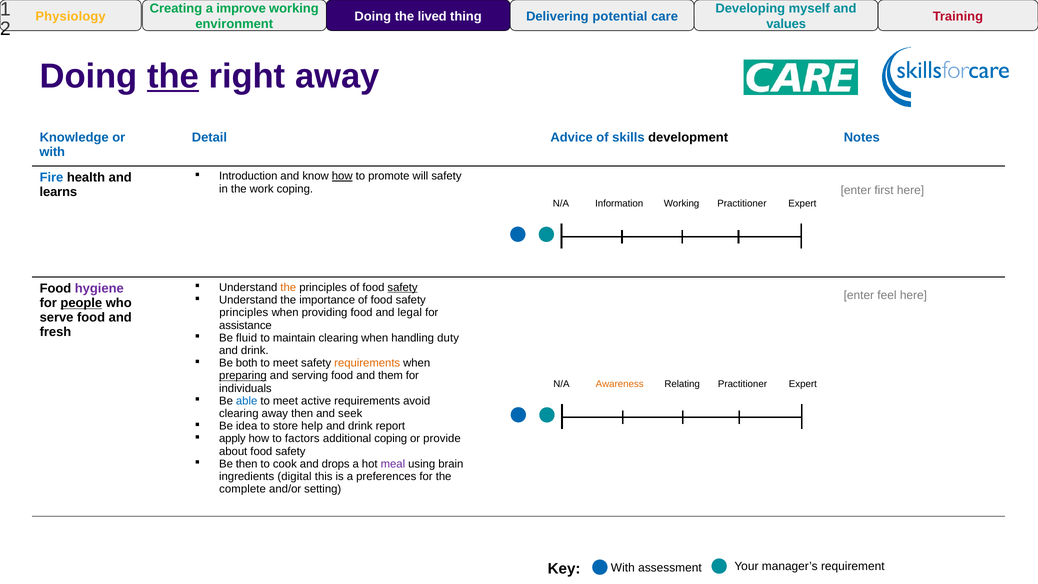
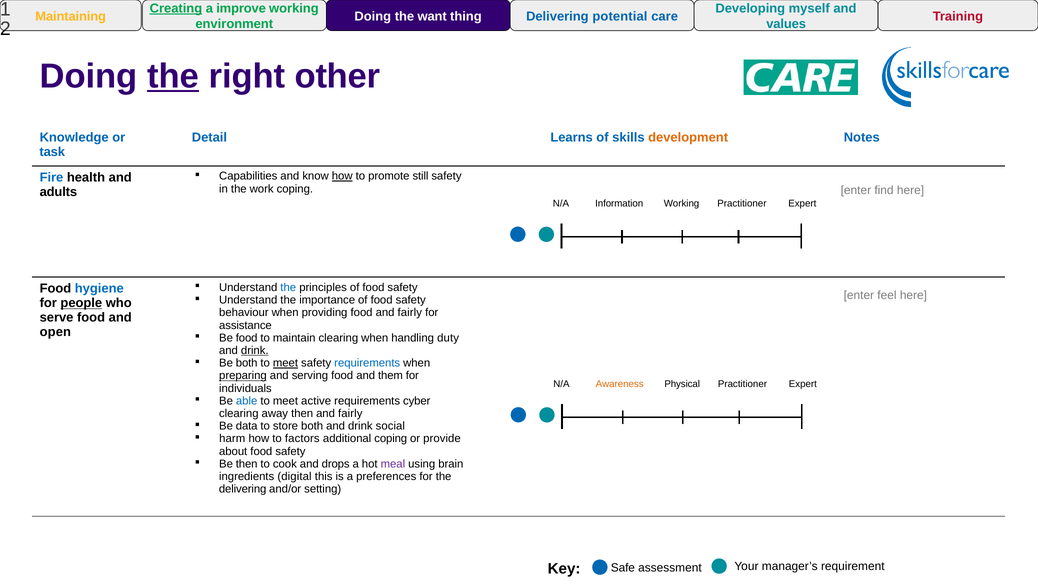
Creating underline: none -> present
Physiology: Physiology -> Maintaining
lived: lived -> want
right away: away -> other
Advice: Advice -> Learns
development colour: black -> orange
with at (52, 152): with -> task
Introduction: Introduction -> Capabilities
will: will -> still
first: first -> find
learns: learns -> adults
the at (288, 287) colour: orange -> blue
safety at (403, 287) underline: present -> none
hygiene colour: purple -> blue
principles at (244, 313): principles -> behaviour
food and legal: legal -> fairly
fresh: fresh -> open
Be fluid: fluid -> food
drink at (255, 350) underline: none -> present
meet at (285, 363) underline: none -> present
requirements at (367, 363) colour: orange -> blue
Relating: Relating -> Physical
avoid: avoid -> cyber
seek at (350, 413): seek -> fairly
idea: idea -> data
store help: help -> both
report: report -> social
apply: apply -> harm
complete at (243, 489): complete -> delivering
Key With: With -> Safe
